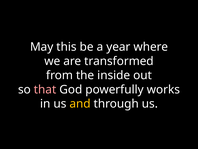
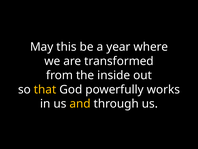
that colour: pink -> yellow
